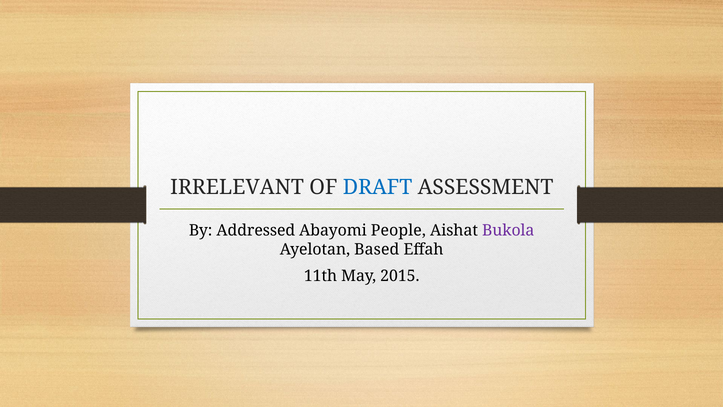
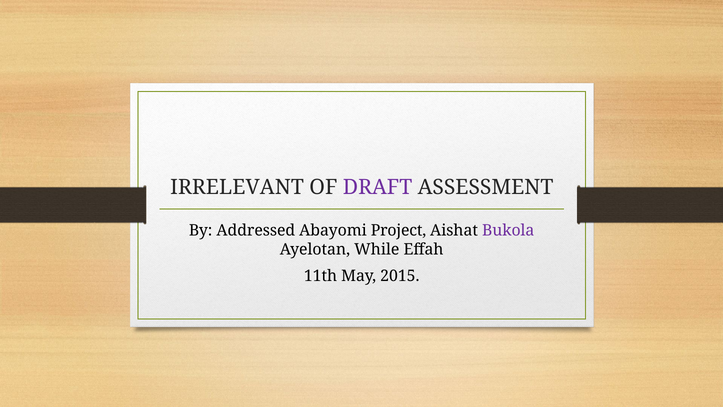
DRAFT colour: blue -> purple
People: People -> Project
Based: Based -> While
